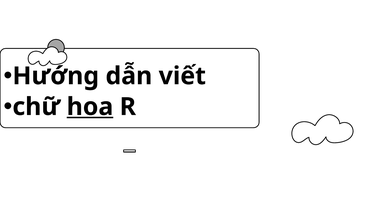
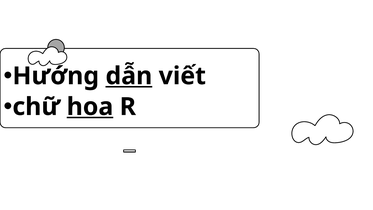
dẫn underline: none -> present
